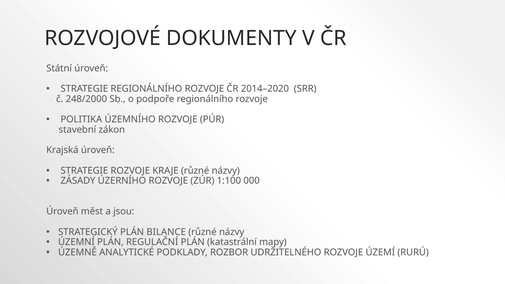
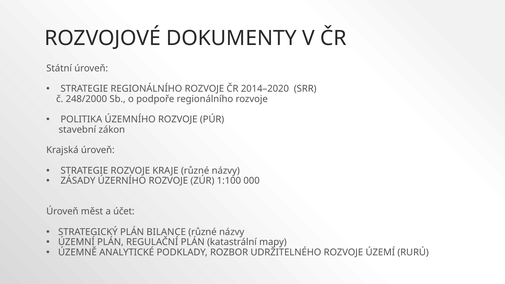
jsou: jsou -> účet
